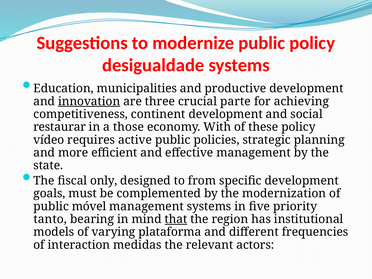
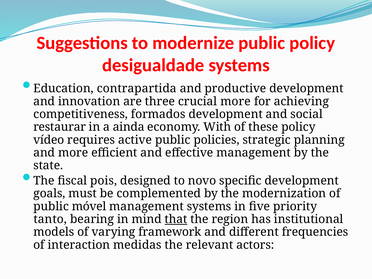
municipalities: municipalities -> contrapartida
innovation underline: present -> none
crucial parte: parte -> more
continent: continent -> formados
those: those -> ainda
only: only -> pois
from: from -> novo
plataforma: plataforma -> framework
